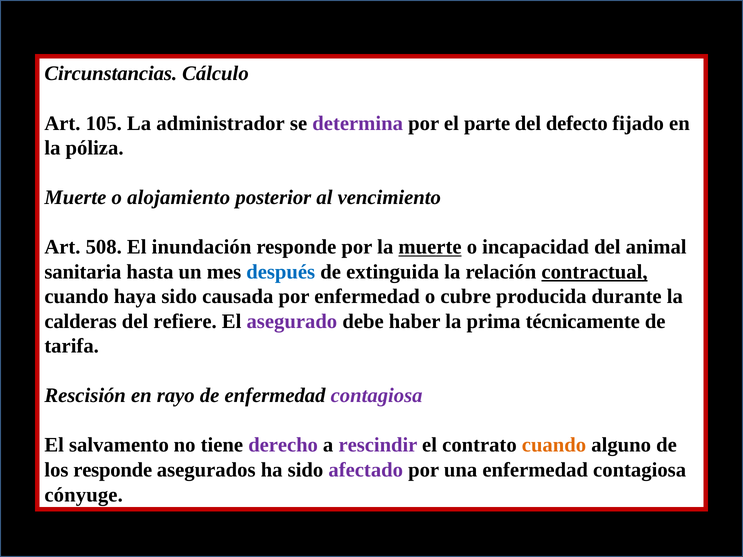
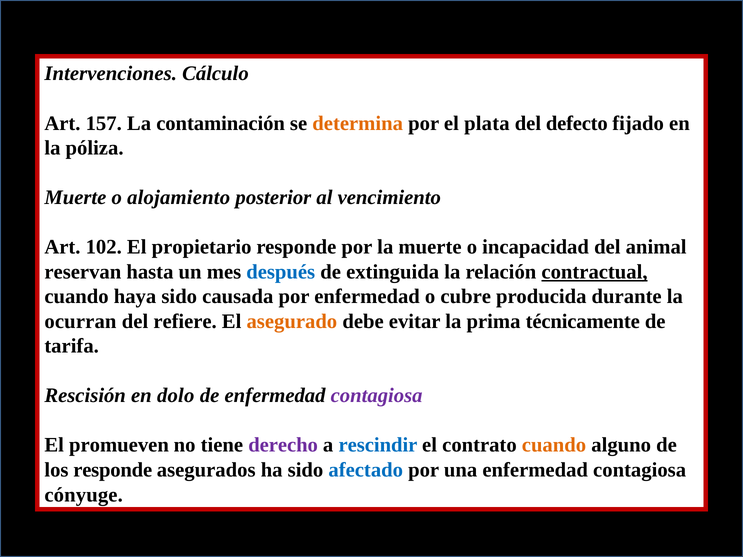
Circunstancias: Circunstancias -> Intervenciones
105: 105 -> 157
administrador: administrador -> contaminación
determina colour: purple -> orange
parte: parte -> plata
508: 508 -> 102
inundación: inundación -> propietario
muerte at (430, 247) underline: present -> none
sanitaria: sanitaria -> reservan
calderas: calderas -> ocurran
asegurado colour: purple -> orange
haber: haber -> evitar
rayo: rayo -> dolo
salvamento: salvamento -> promueven
rescindir colour: purple -> blue
afectado colour: purple -> blue
